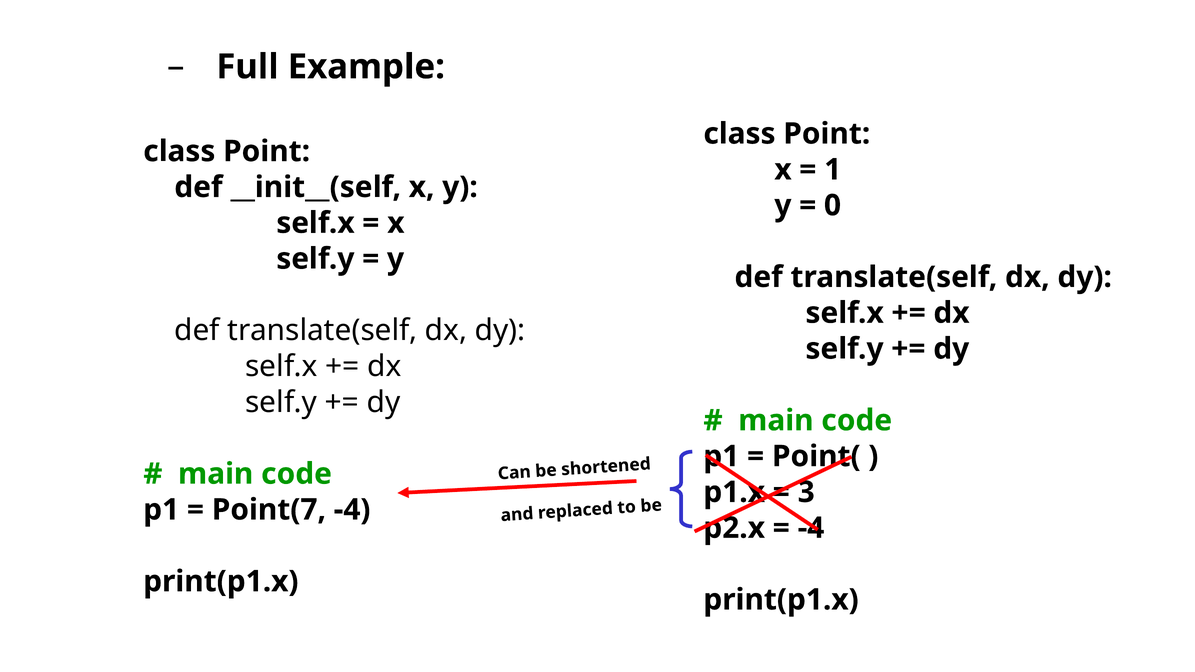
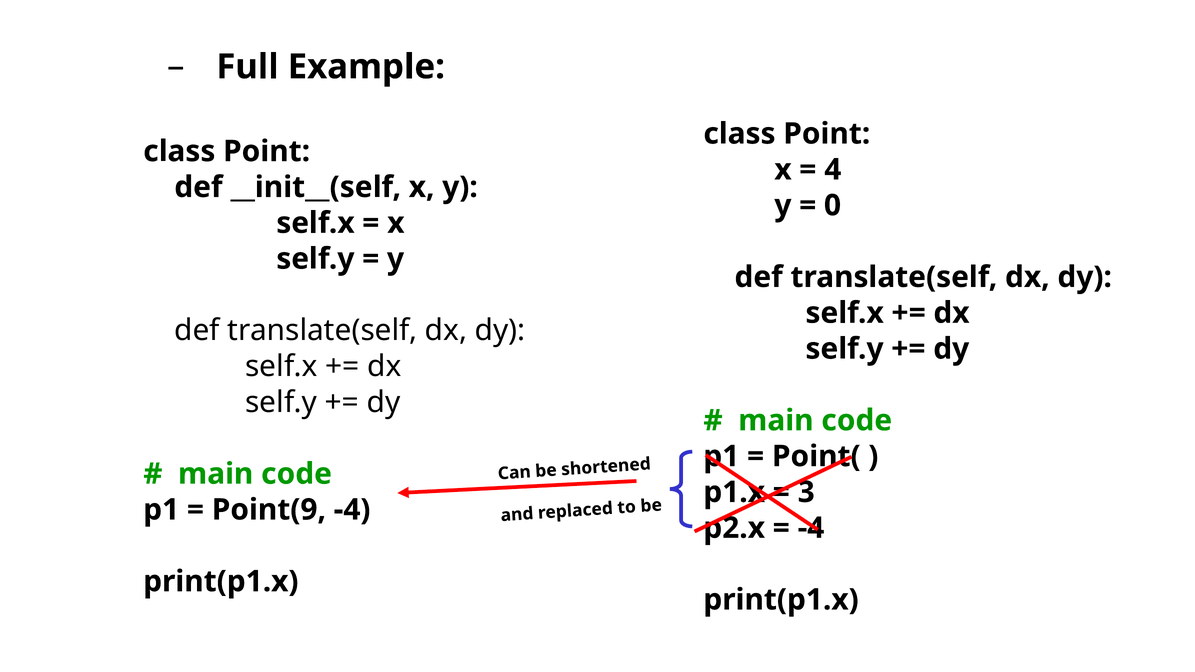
1: 1 -> 4
Point(7: Point(7 -> Point(9
